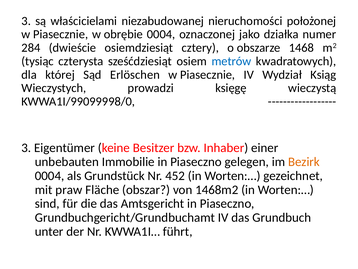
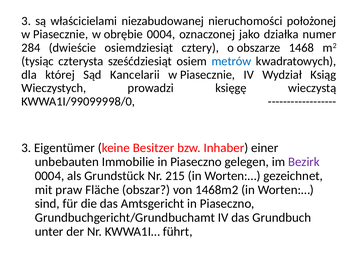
Erlöschen: Erlöschen -> Kancelarii
Bezirk colour: orange -> purple
452: 452 -> 215
